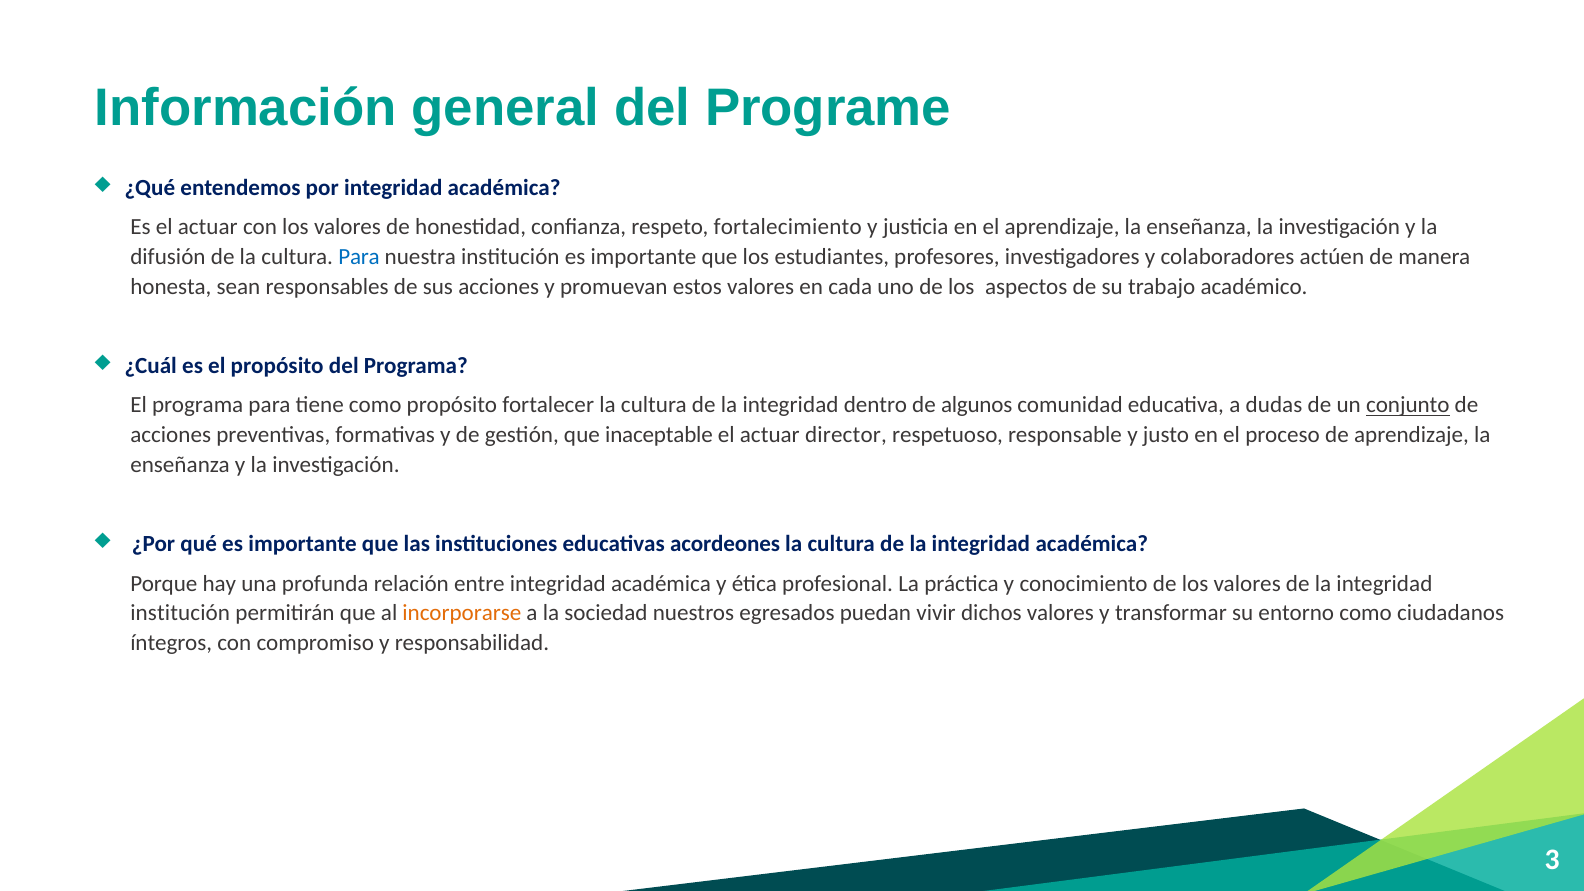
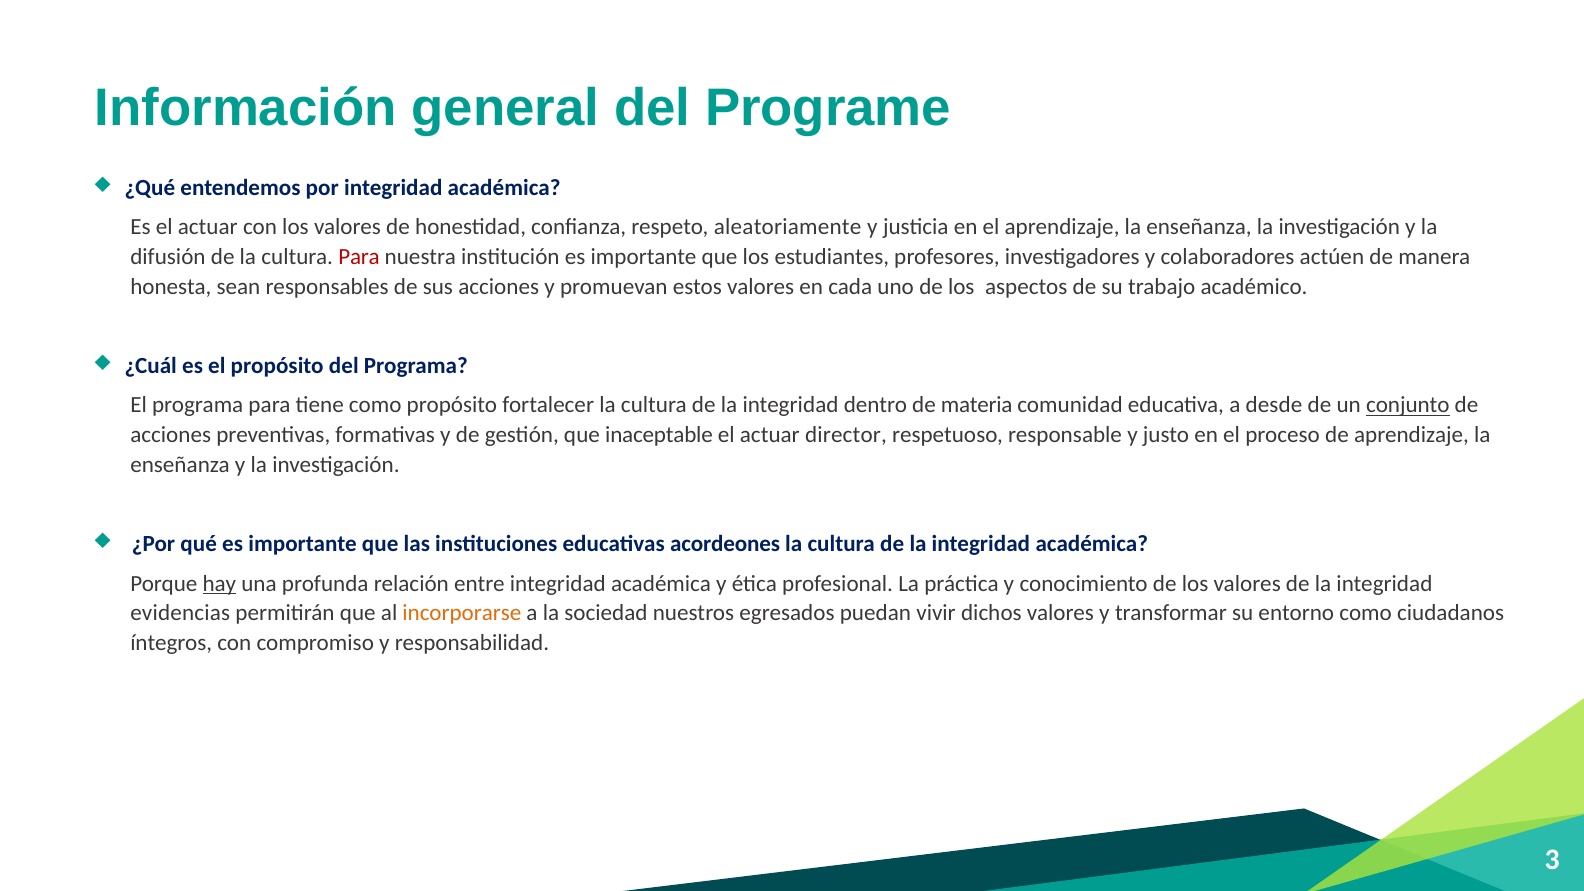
fortalecimiento: fortalecimiento -> aleatoriamente
Para at (359, 257) colour: blue -> red
algunos: algunos -> materia
dudas: dudas -> desde
hay underline: none -> present
institución at (180, 613): institución -> evidencias
